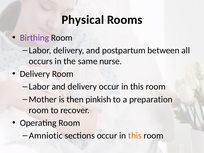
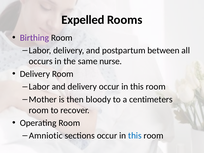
Physical: Physical -> Expelled
pinkish: pinkish -> bloody
preparation: preparation -> centimeters
this at (135, 136) colour: orange -> blue
